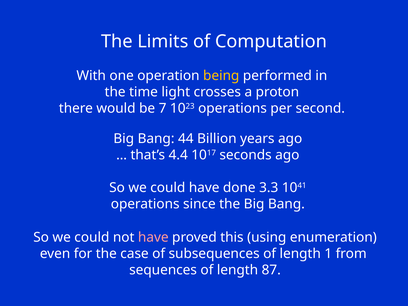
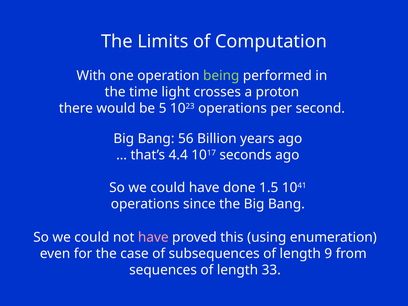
being colour: yellow -> light green
7: 7 -> 5
44: 44 -> 56
3.3: 3.3 -> 1.5
1: 1 -> 9
87: 87 -> 33
